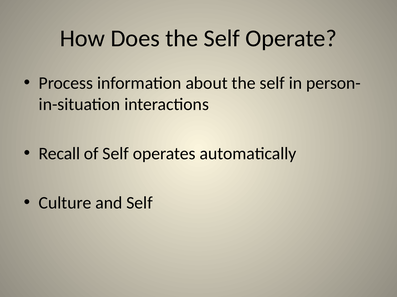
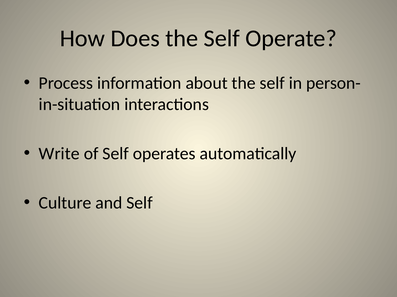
Recall: Recall -> Write
